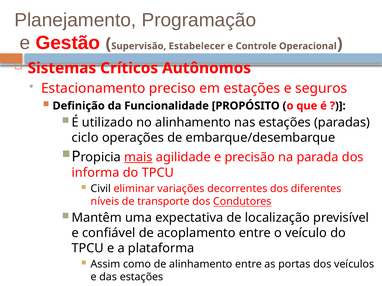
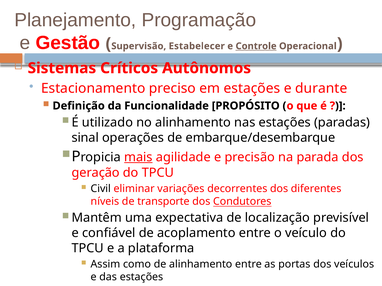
Controle underline: none -> present
seguros: seguros -> durante
ciclo: ciclo -> sinal
informa: informa -> geração
